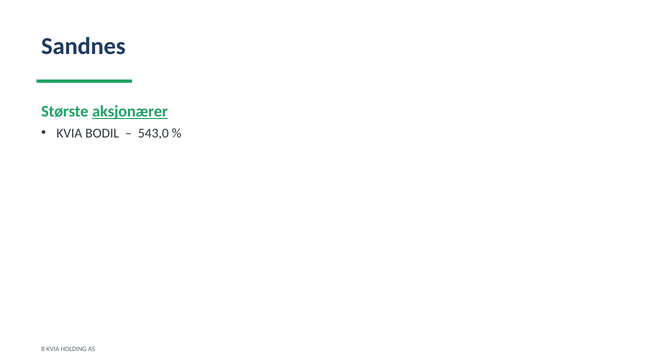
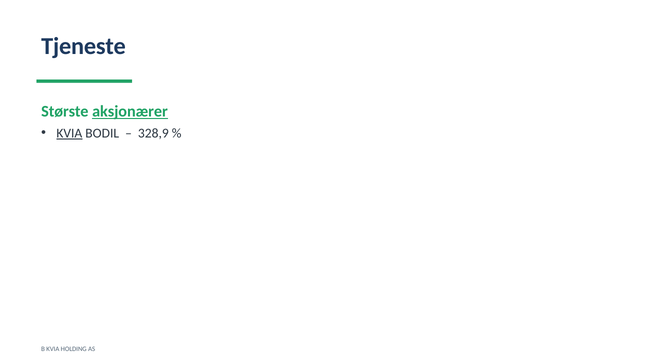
Sandnes: Sandnes -> Tjeneste
KVIA at (69, 133) underline: none -> present
543,0: 543,0 -> 328,9
